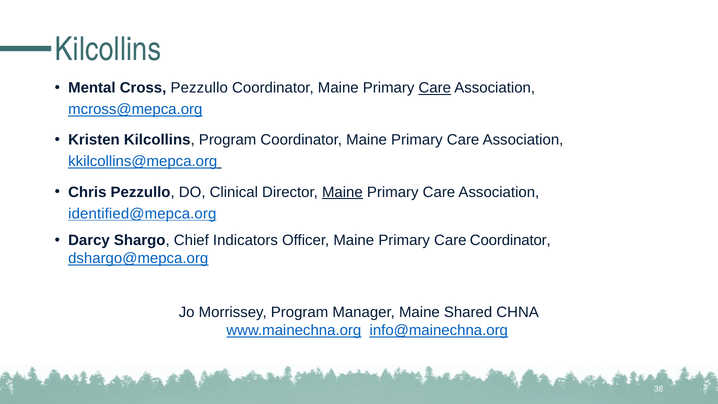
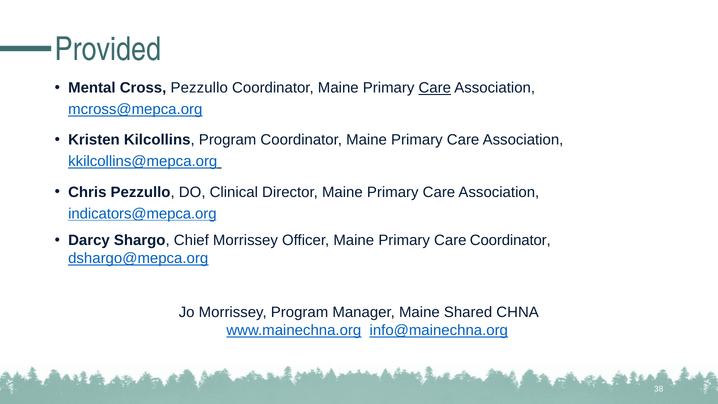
Kilcollins at (108, 50): Kilcollins -> Provided
Maine at (342, 192) underline: present -> none
identified@mepca.org: identified@mepca.org -> indicators@mepca.org
Chief Indicators: Indicators -> Morrissey
